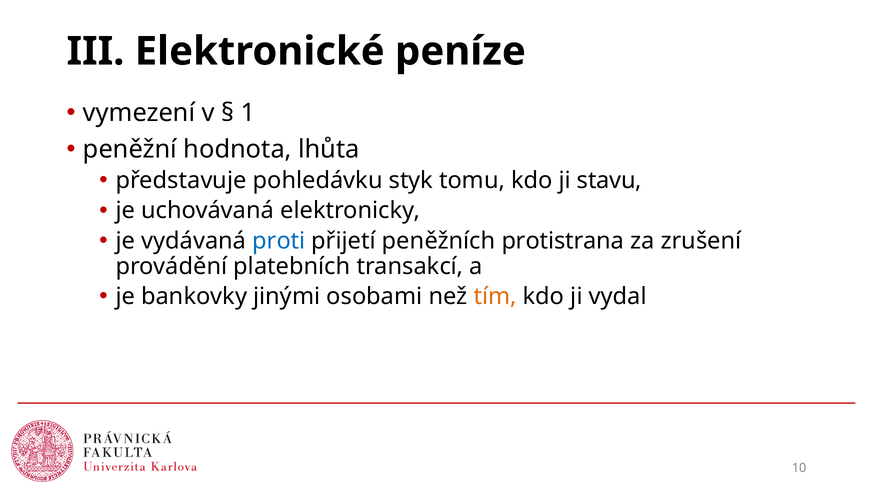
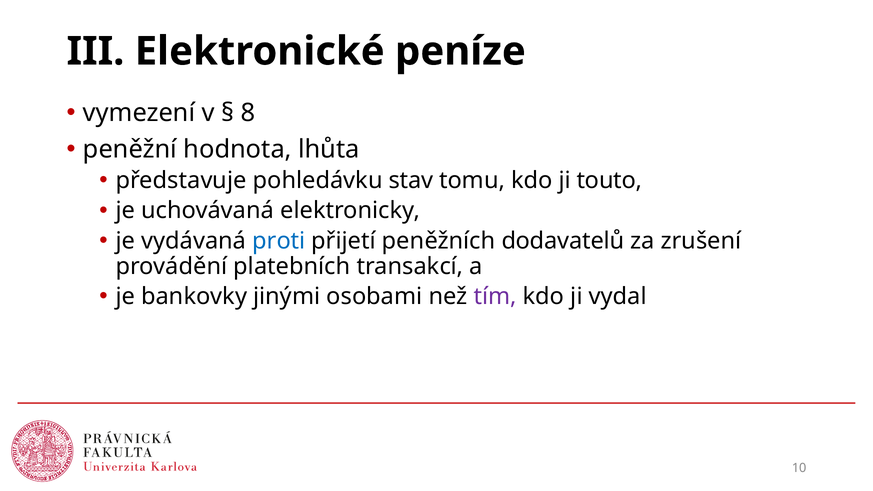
1: 1 -> 8
styk: styk -> stav
stavu: stavu -> touto
protistrana: protistrana -> dodavatelů
tím colour: orange -> purple
